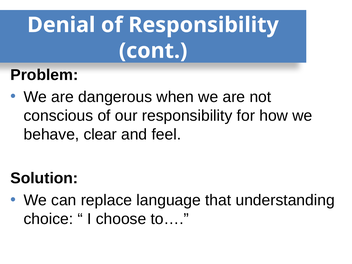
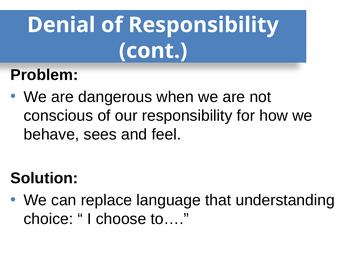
clear: clear -> sees
